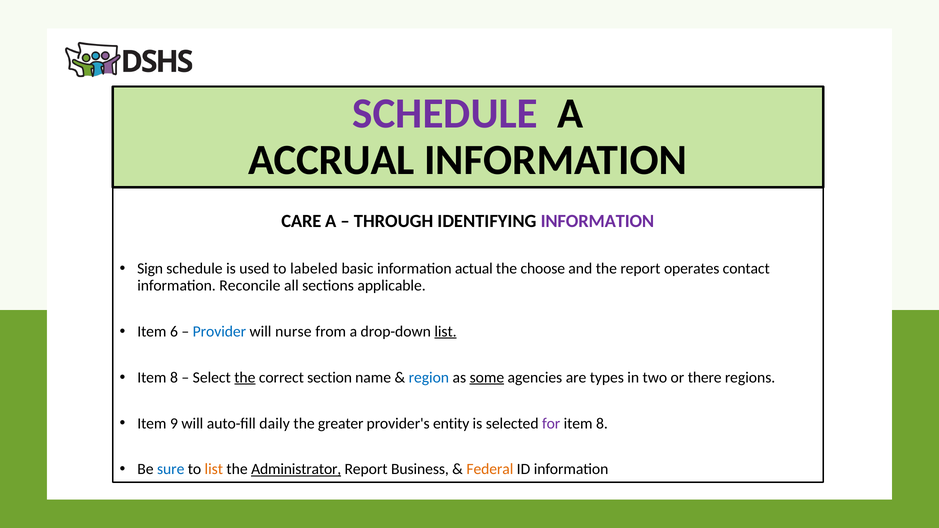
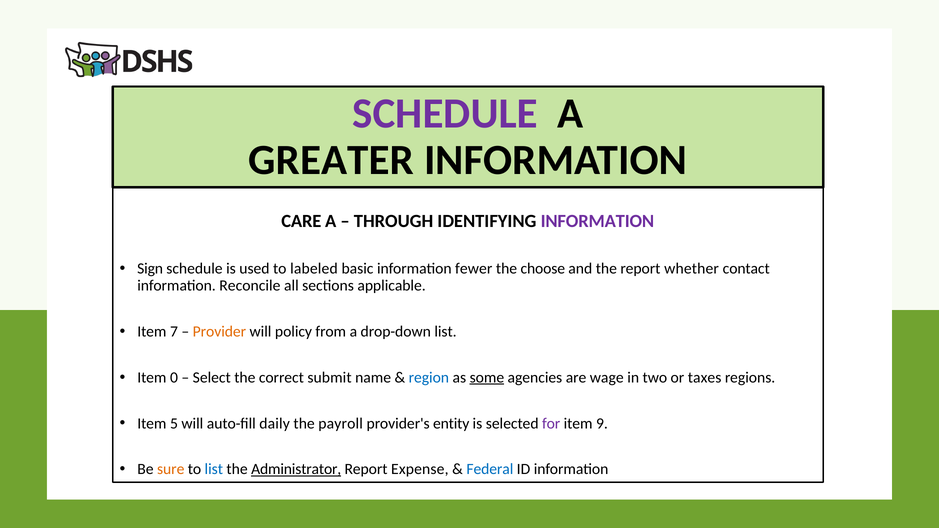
ACCRUAL: ACCRUAL -> GREATER
actual: actual -> fewer
operates: operates -> whether
6: 6 -> 7
Provider colour: blue -> orange
nurse: nurse -> policy
list at (446, 332) underline: present -> none
8 at (174, 378): 8 -> 0
the at (245, 378) underline: present -> none
section: section -> submit
types: types -> wage
there: there -> taxes
9: 9 -> 5
greater: greater -> payroll
8 at (602, 424): 8 -> 9
sure colour: blue -> orange
list at (214, 469) colour: orange -> blue
Business: Business -> Expense
Federal colour: orange -> blue
